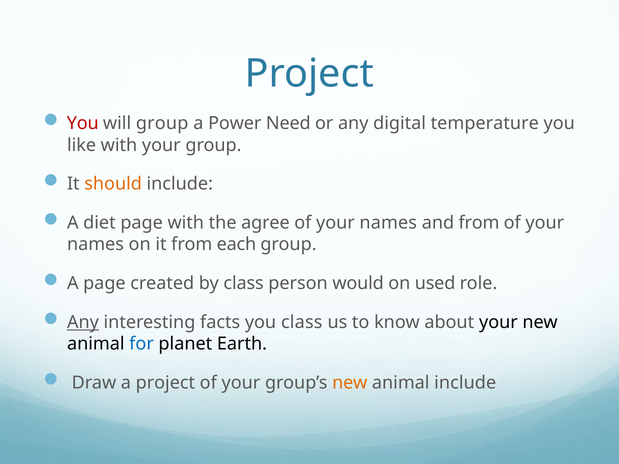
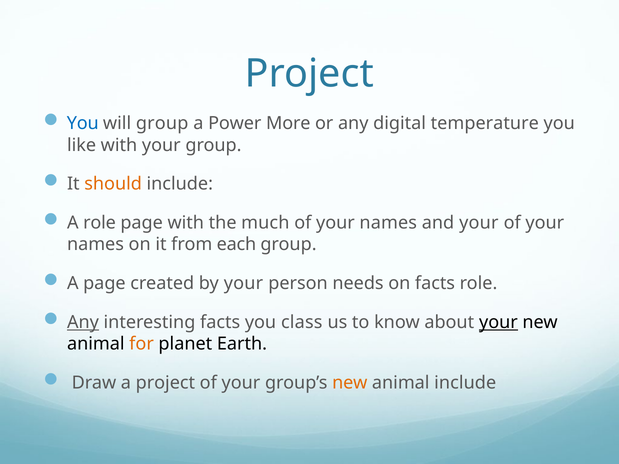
You at (83, 124) colour: red -> blue
Need: Need -> More
A diet: diet -> role
agree: agree -> much
and from: from -> your
by class: class -> your
would: would -> needs
on used: used -> facts
your at (498, 322) underline: none -> present
for colour: blue -> orange
